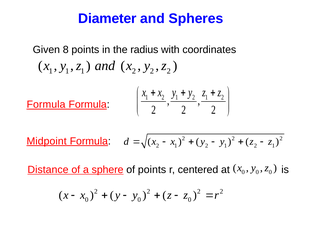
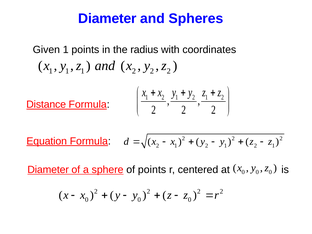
Given 8: 8 -> 1
Formula at (46, 105): Formula -> Distance
Midpoint: Midpoint -> Equation
Distance at (48, 170): Distance -> Diameter
